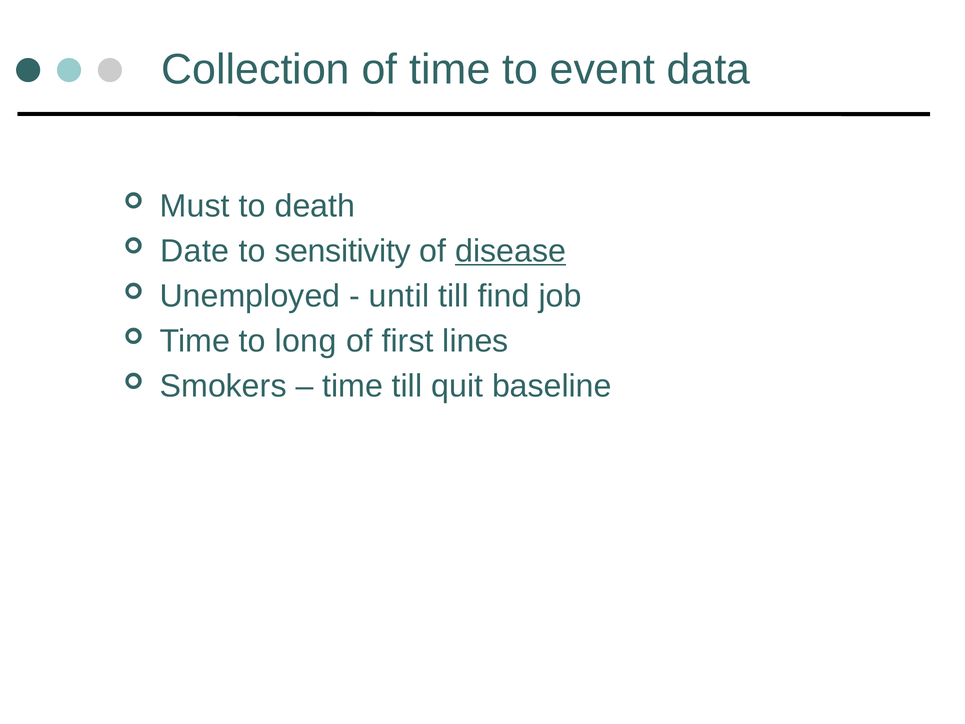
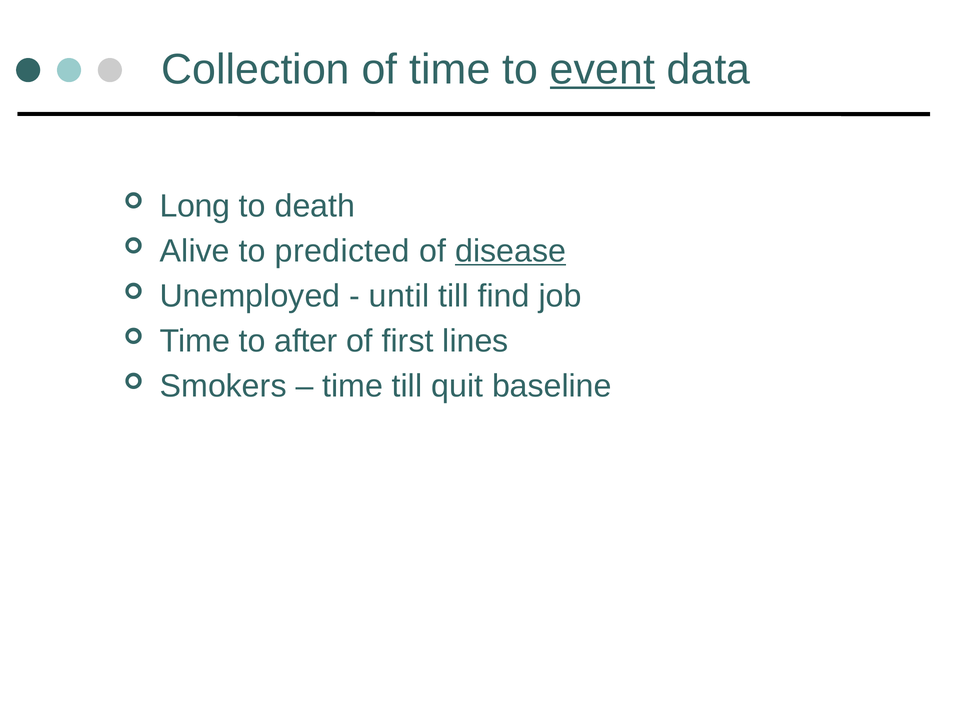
event underline: none -> present
Must: Must -> Long
Date: Date -> Alive
sensitivity: sensitivity -> predicted
long: long -> after
